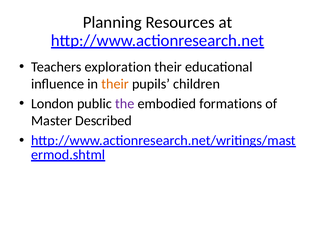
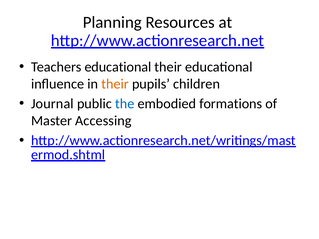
Teachers exploration: exploration -> educational
London: London -> Journal
the colour: purple -> blue
Described: Described -> Accessing
